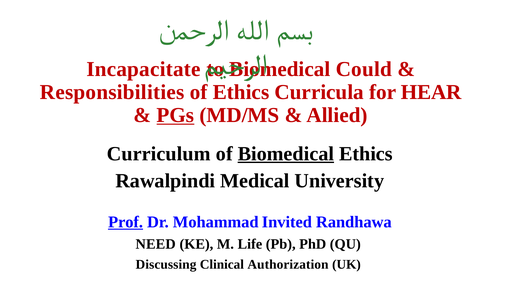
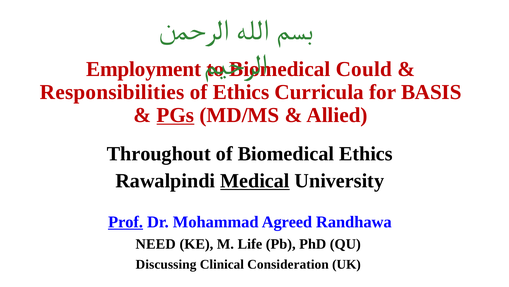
Incapacitate: Incapacitate -> Employment
HEAR: HEAR -> BASIS
Curriculum: Curriculum -> Throughout
Biomedical at (286, 153) underline: present -> none
Medical underline: none -> present
Invited: Invited -> Agreed
Authorization: Authorization -> Consideration
